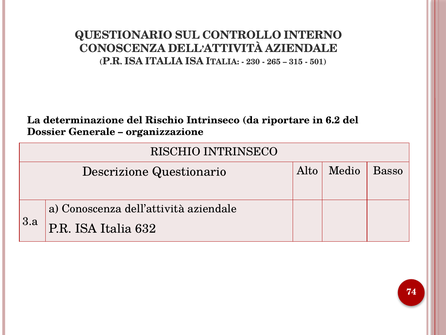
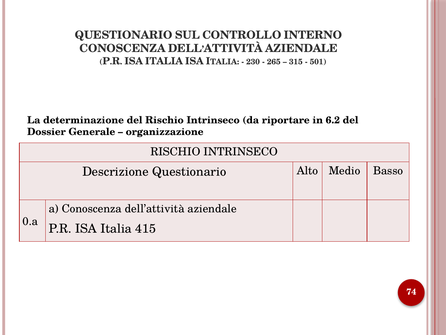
3.a: 3.a -> 0.a
632: 632 -> 415
